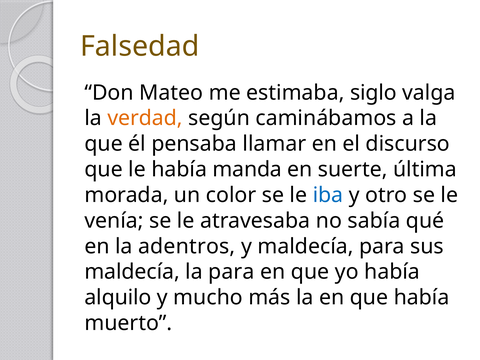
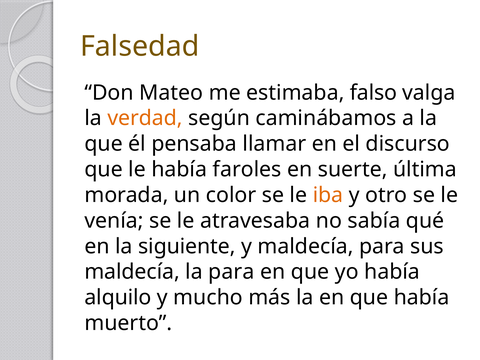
siglo: siglo -> falso
manda: manda -> faroles
iba colour: blue -> orange
adentros: adentros -> siguiente
